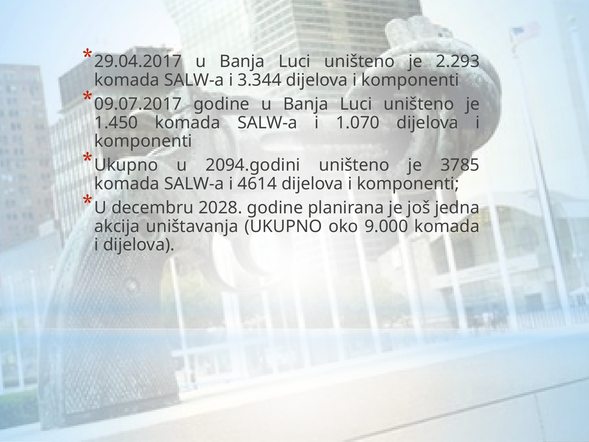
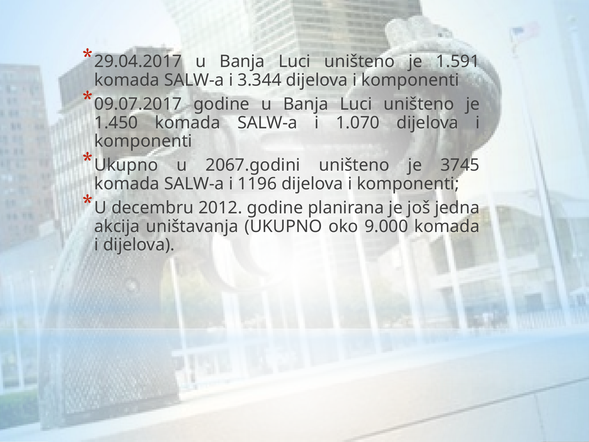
2.293: 2.293 -> 1.591
2094.godini: 2094.godini -> 2067.godini
3785: 3785 -> 3745
4614: 4614 -> 1196
2028: 2028 -> 2012
